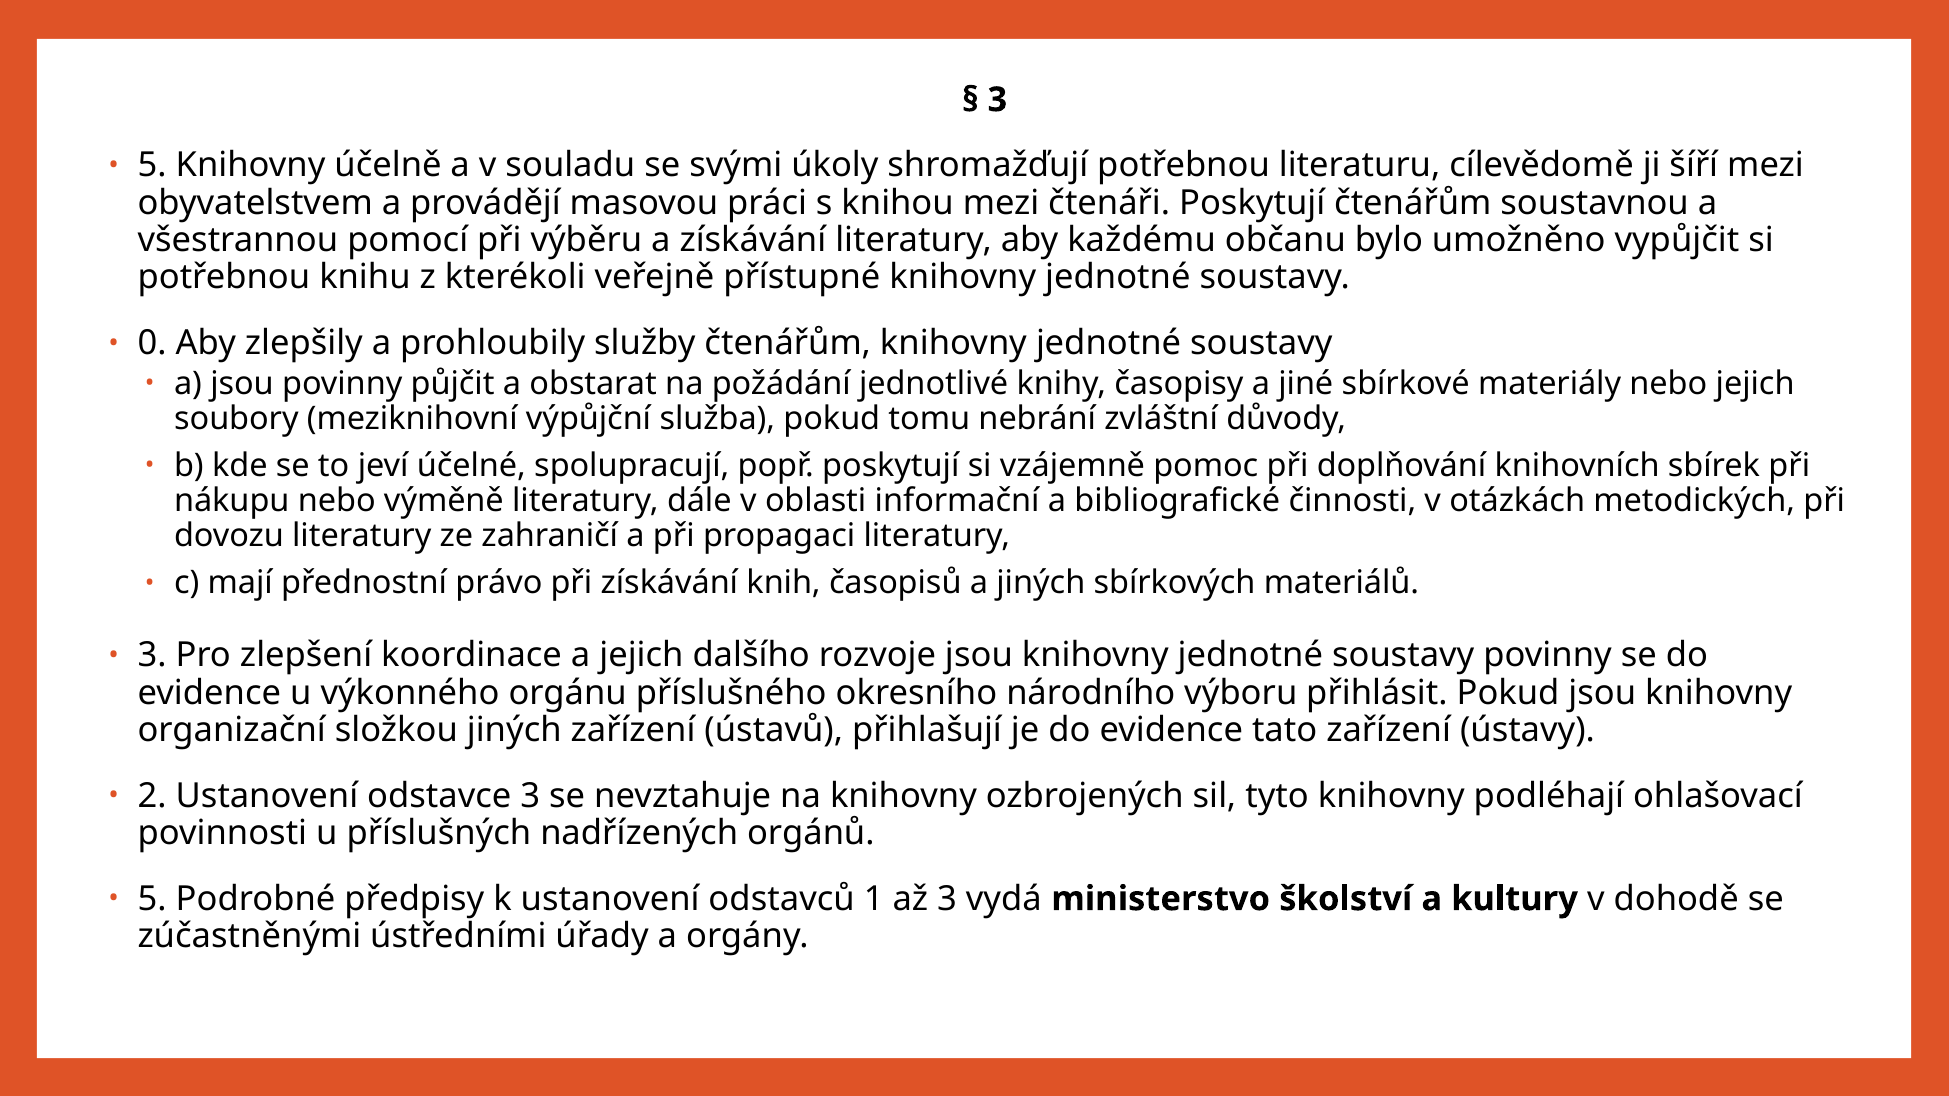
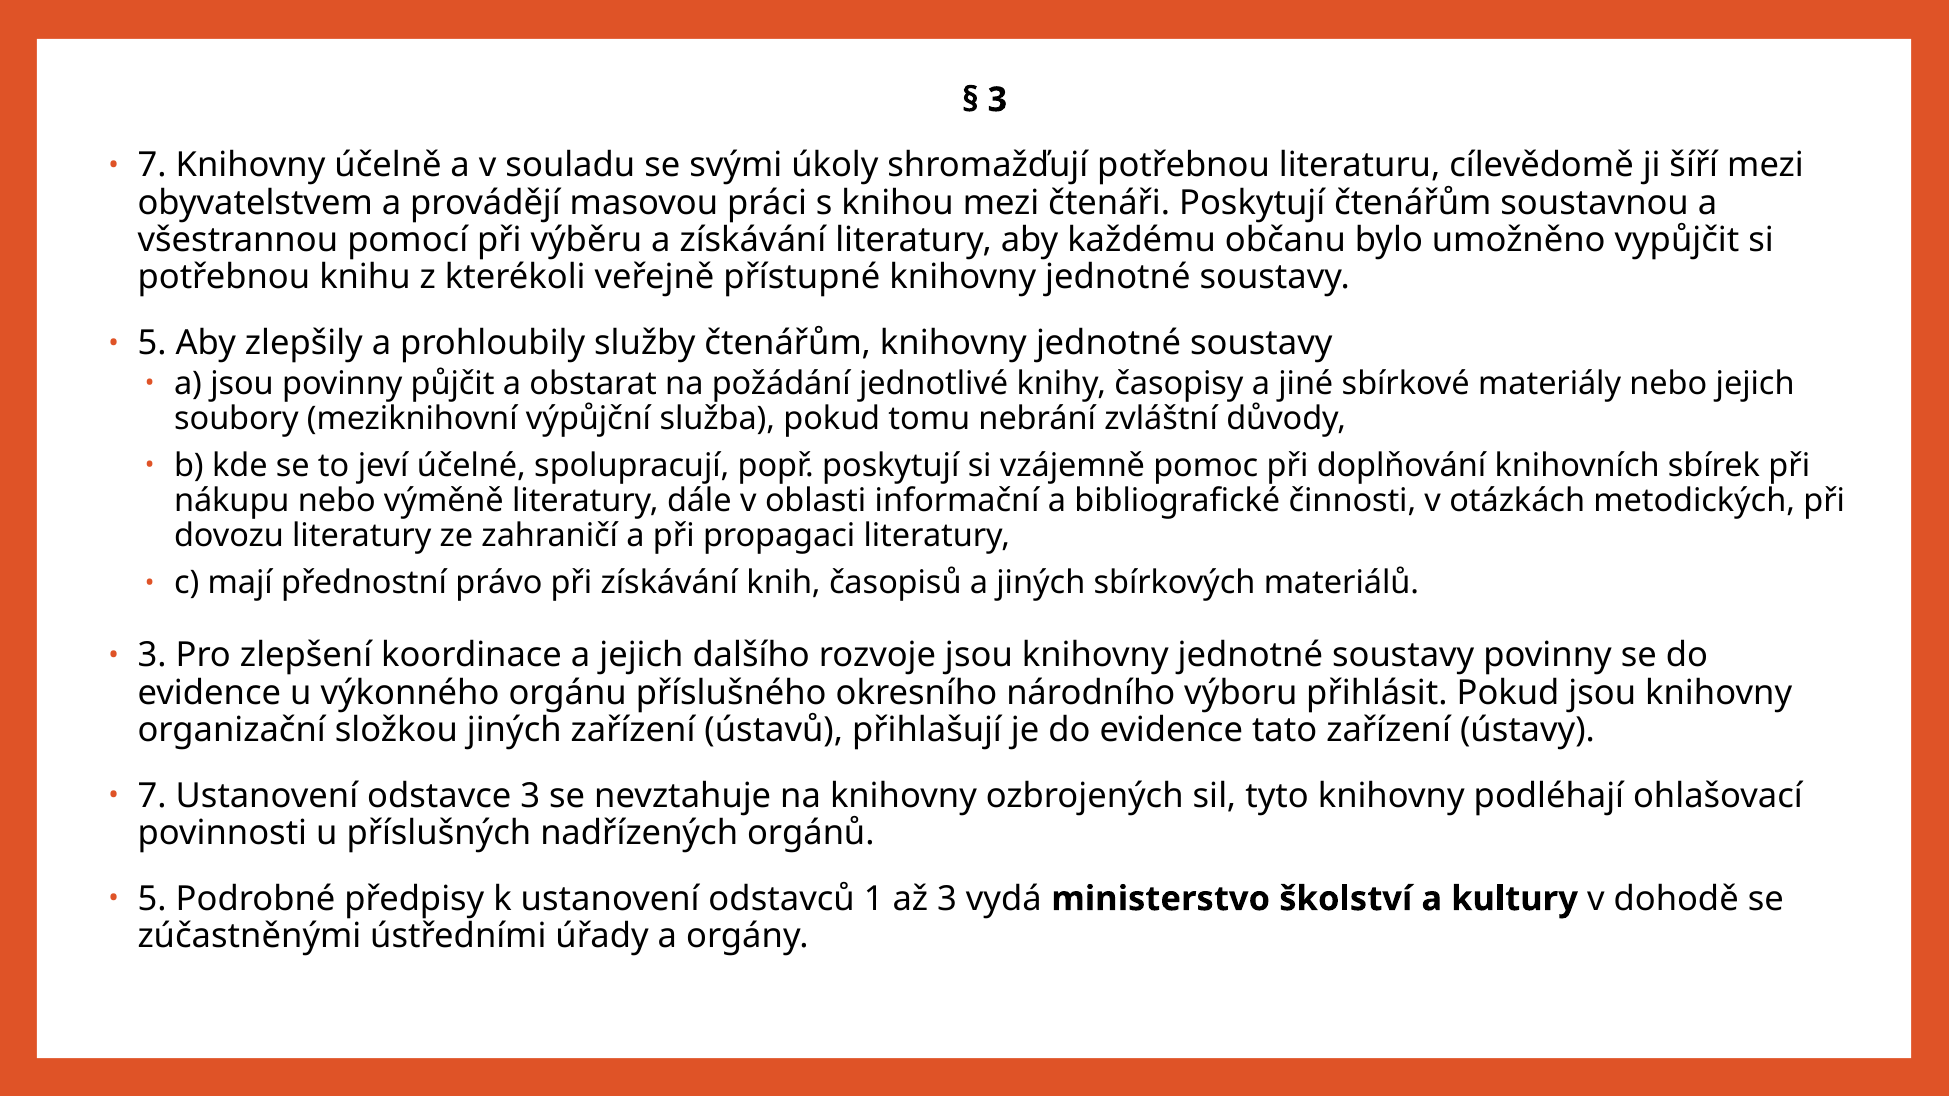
5 at (152, 166): 5 -> 7
0 at (152, 343): 0 -> 5
2 at (152, 796): 2 -> 7
